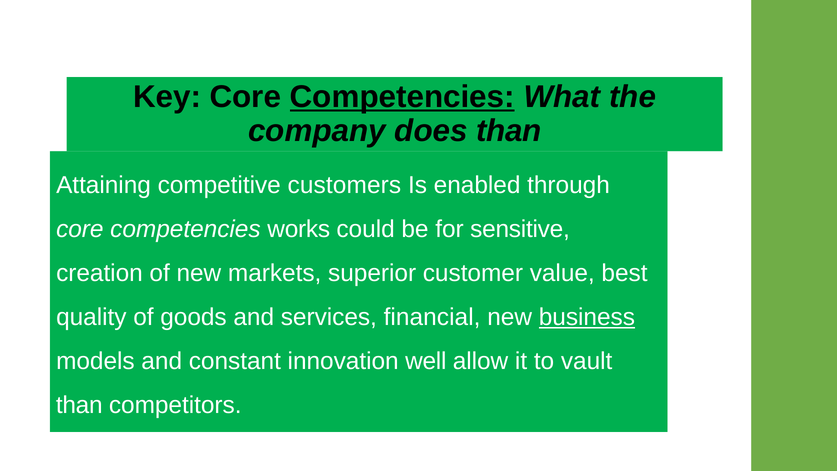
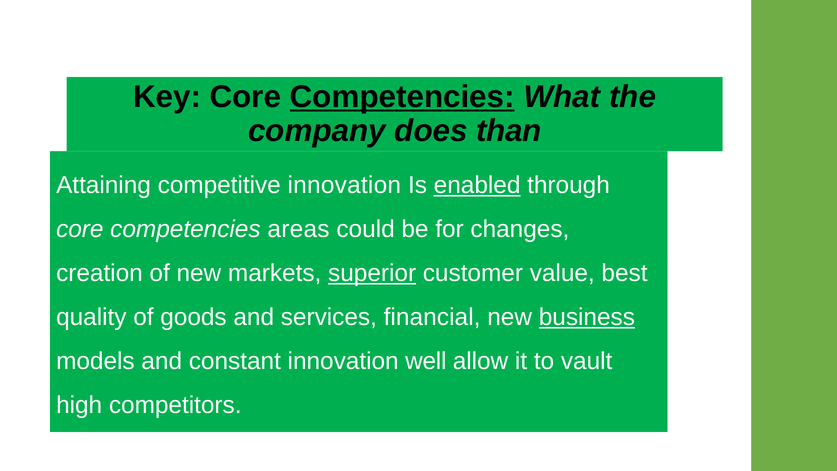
competitive customers: customers -> innovation
enabled underline: none -> present
works: works -> areas
sensitive: sensitive -> changes
superior underline: none -> present
than at (79, 405): than -> high
